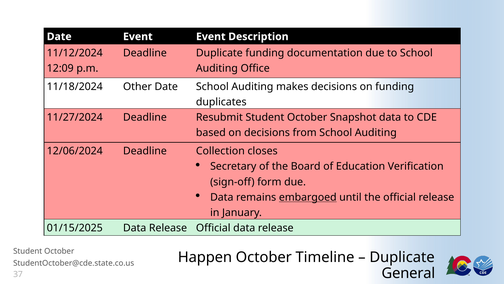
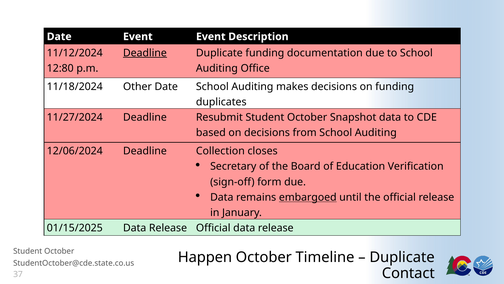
Deadline at (145, 53) underline: none -> present
12:09: 12:09 -> 12:80
General: General -> Contact
